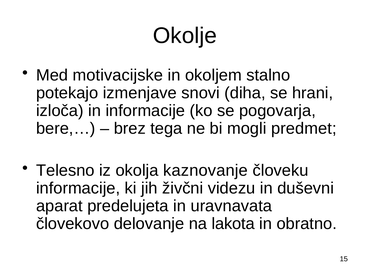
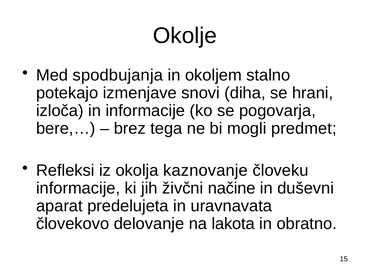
motivacijske: motivacijske -> spodbujanja
Telesno: Telesno -> Refleksi
videzu: videzu -> načine
